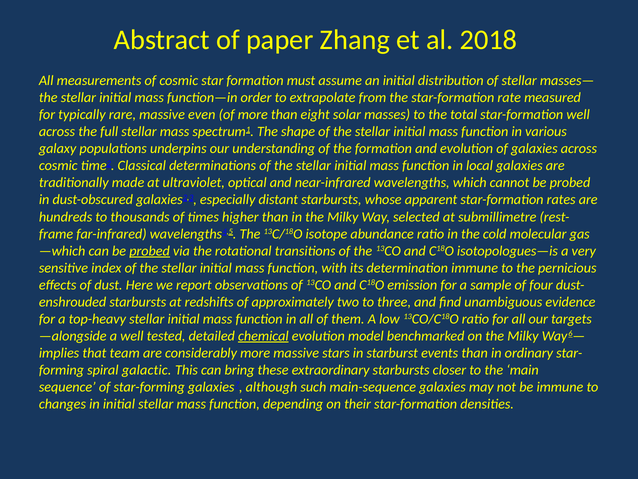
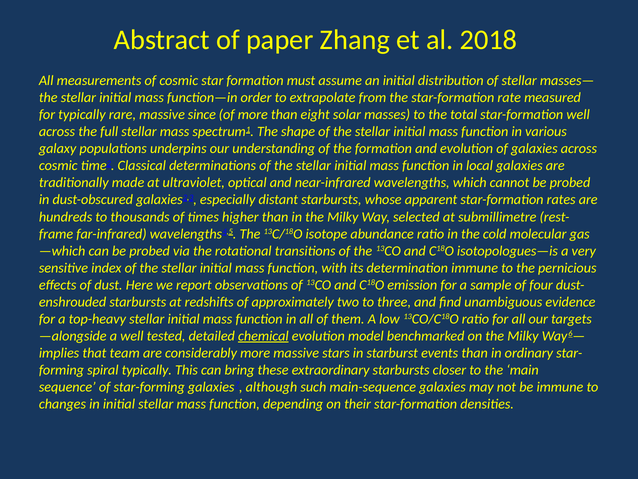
even: even -> since
probed at (150, 251) underline: present -> none
spiral galactic: galactic -> typically
